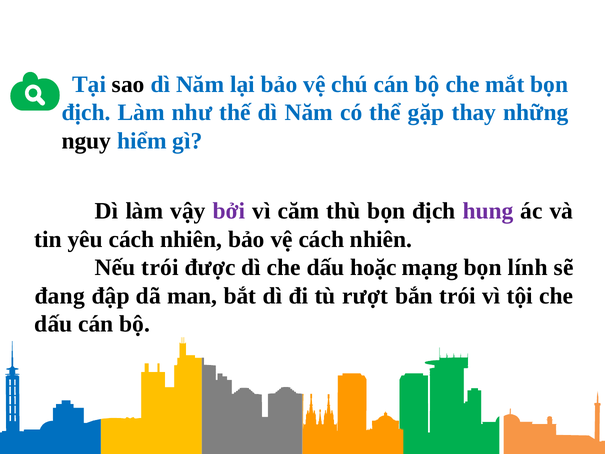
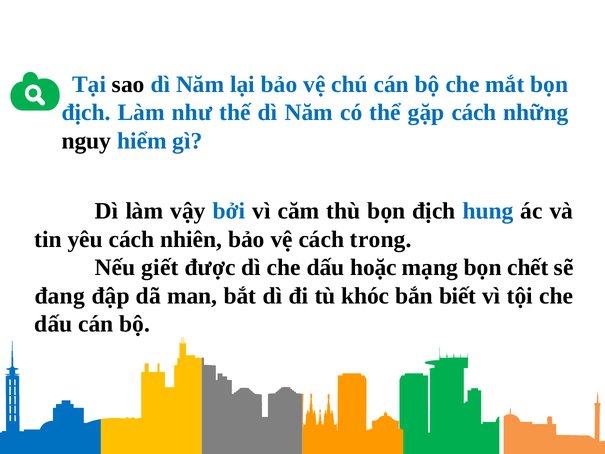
gặp thay: thay -> cách
bởi colour: purple -> blue
hung colour: purple -> blue
vệ cách nhiên: nhiên -> trong
Nếu trói: trói -> giết
lính: lính -> chết
rượt: rượt -> khóc
bắn trói: trói -> biết
